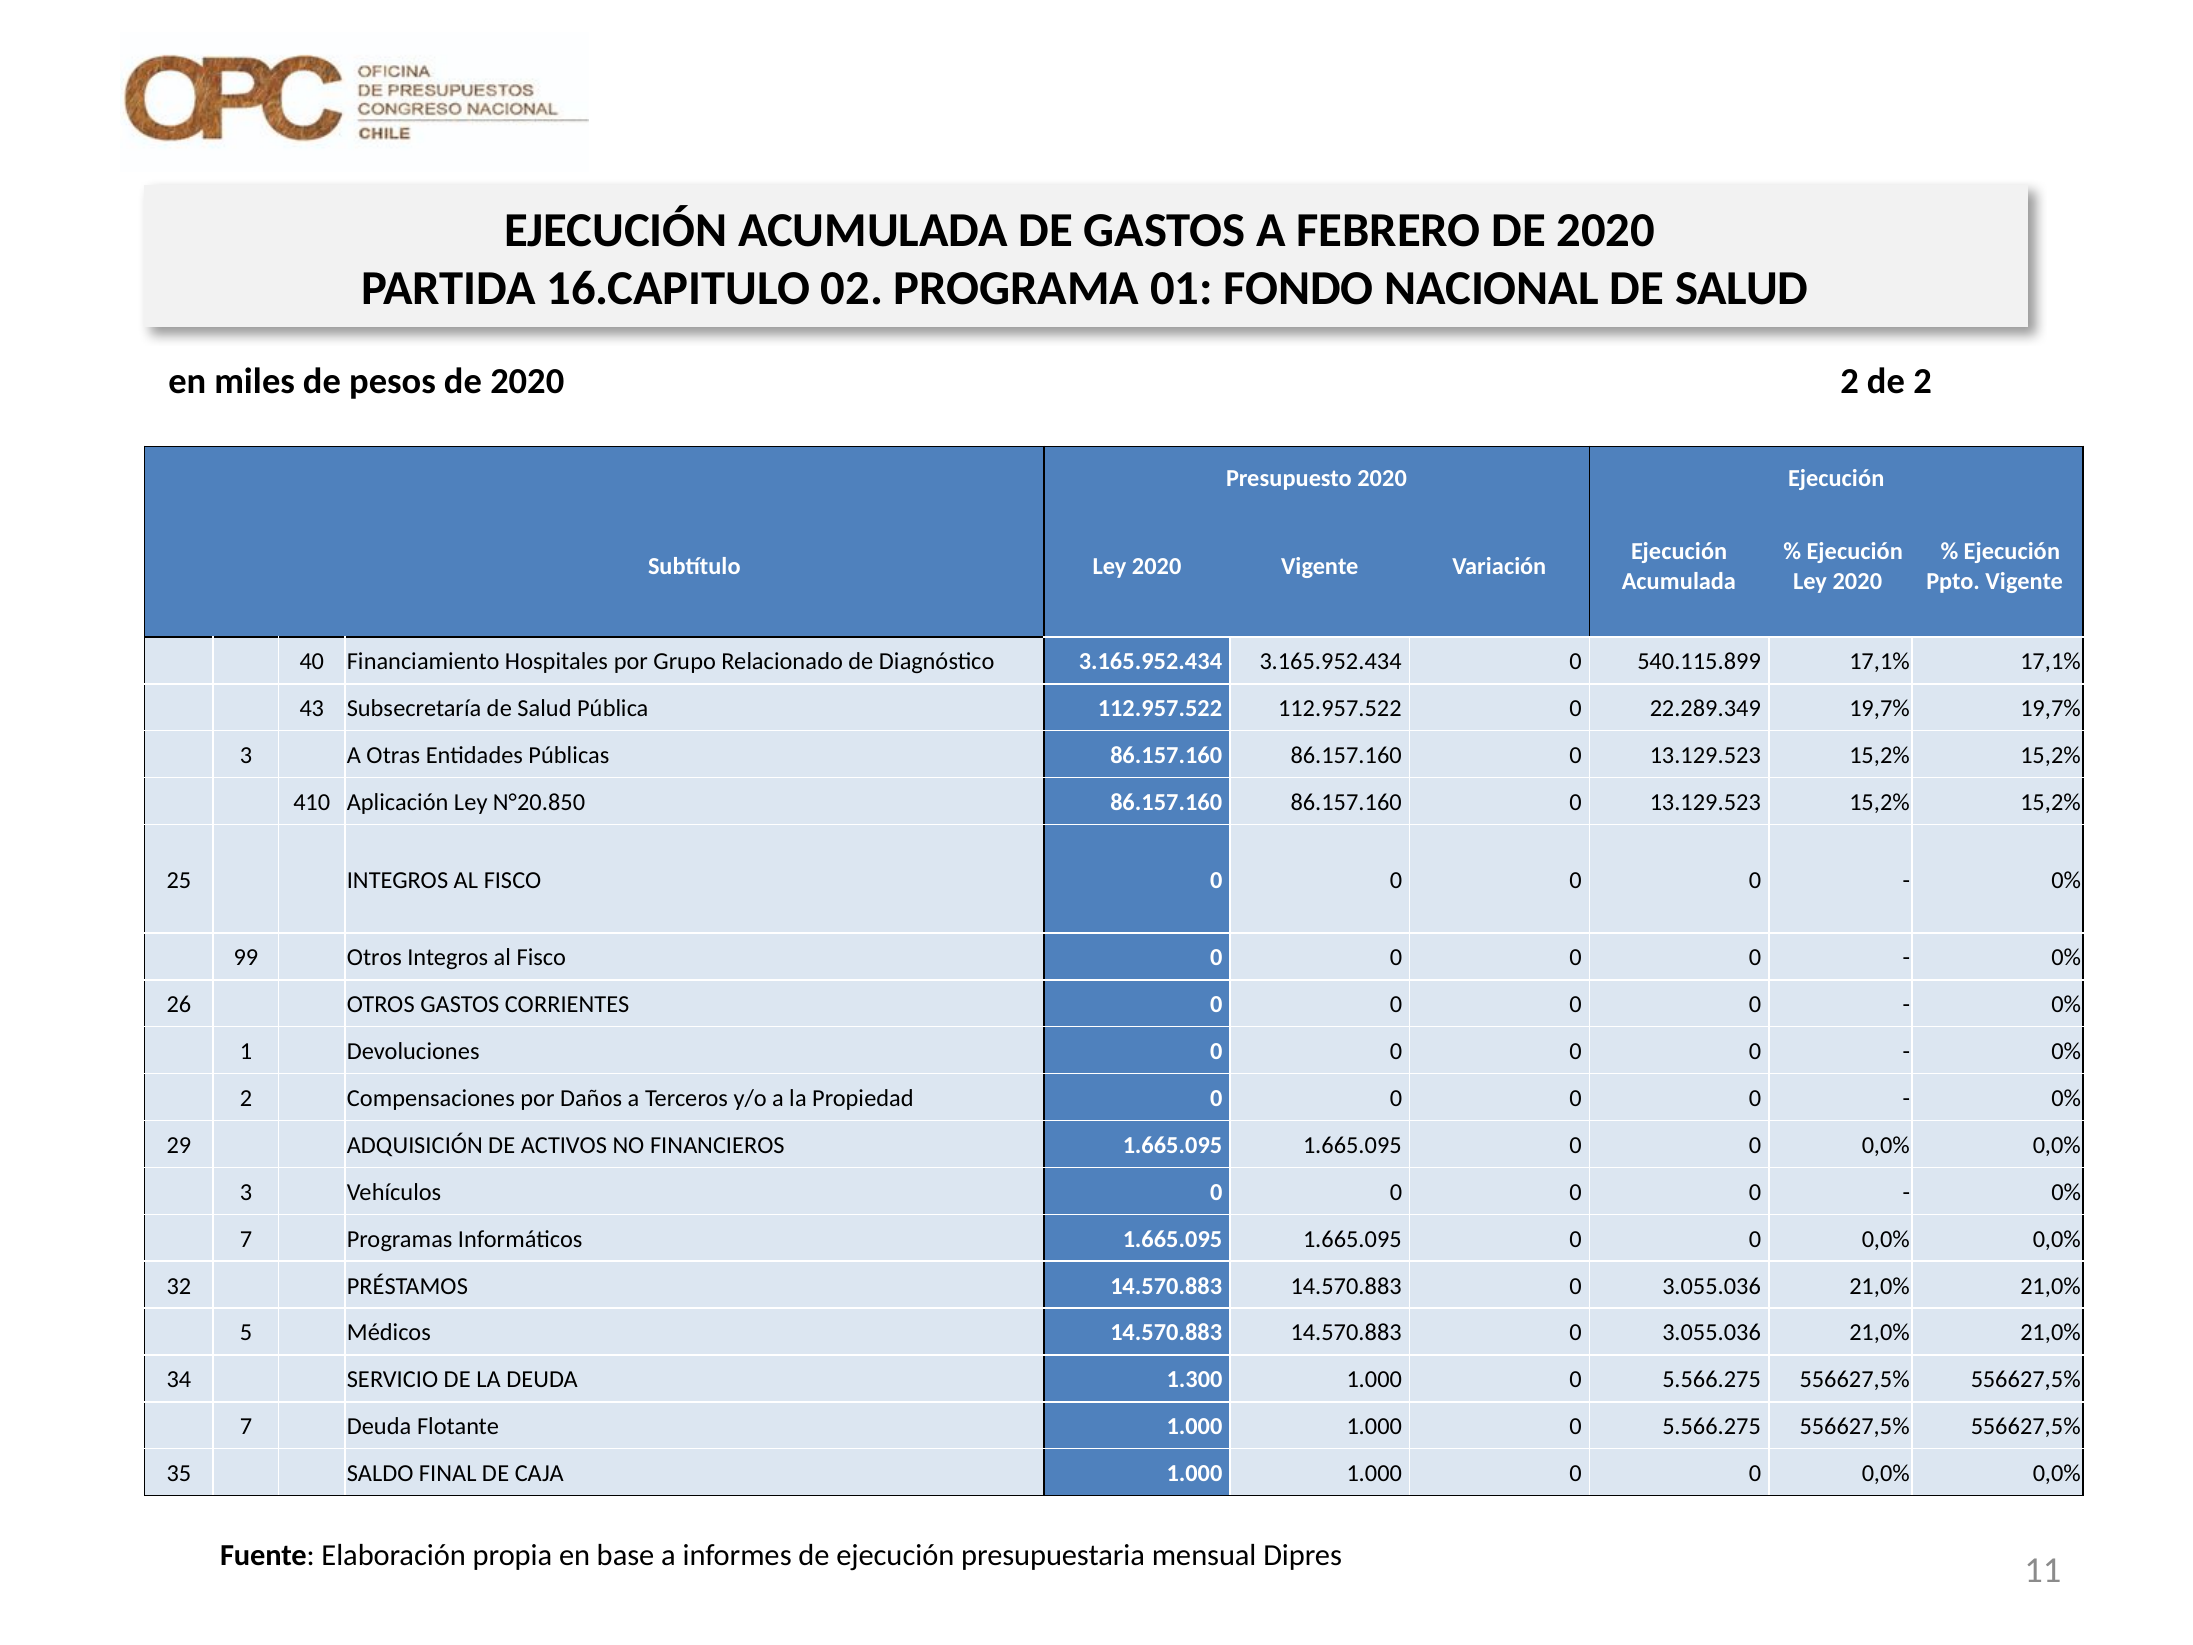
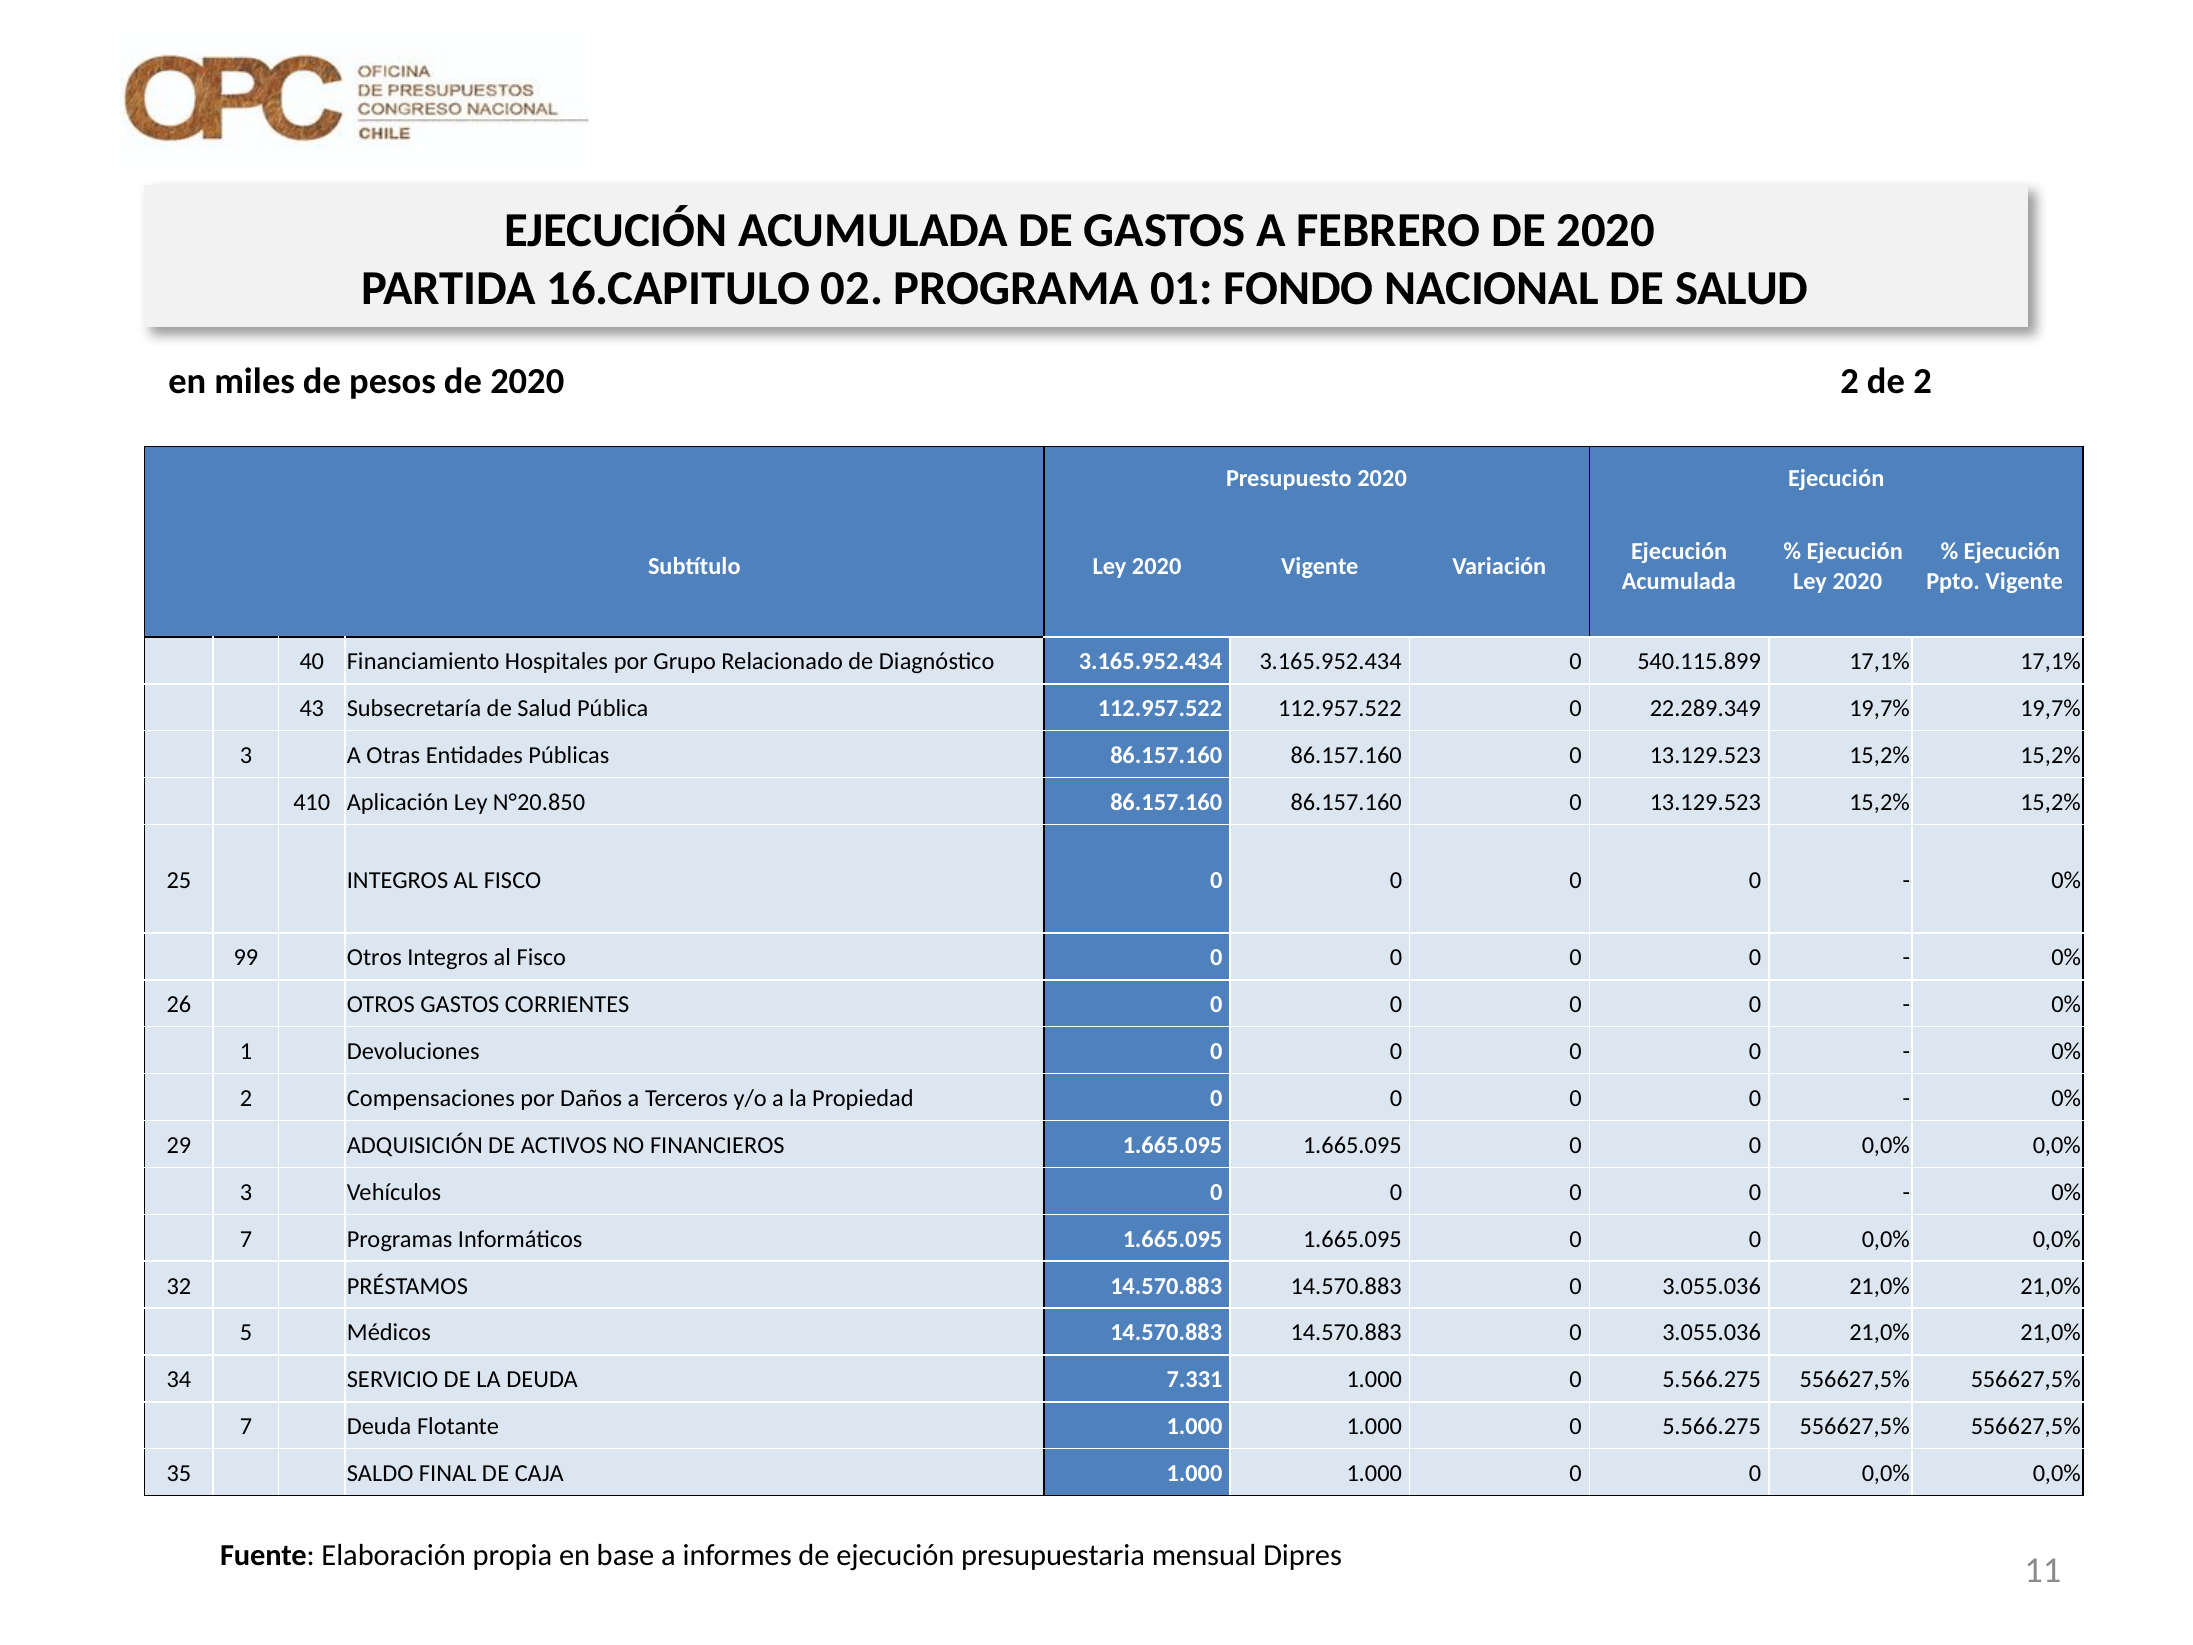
1.300: 1.300 -> 7.331
